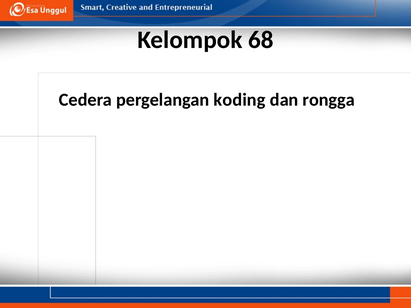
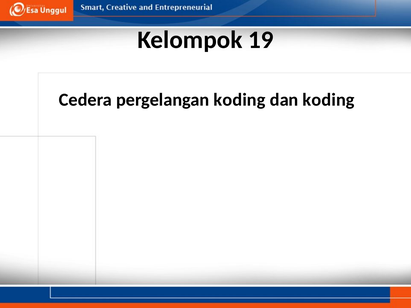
68: 68 -> 19
dan rongga: rongga -> koding
